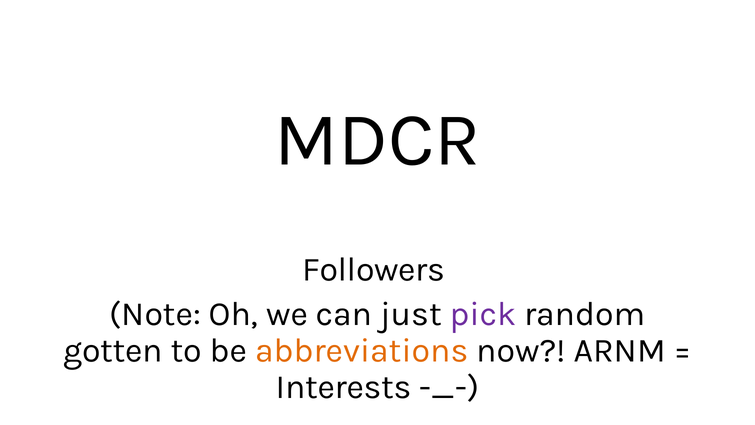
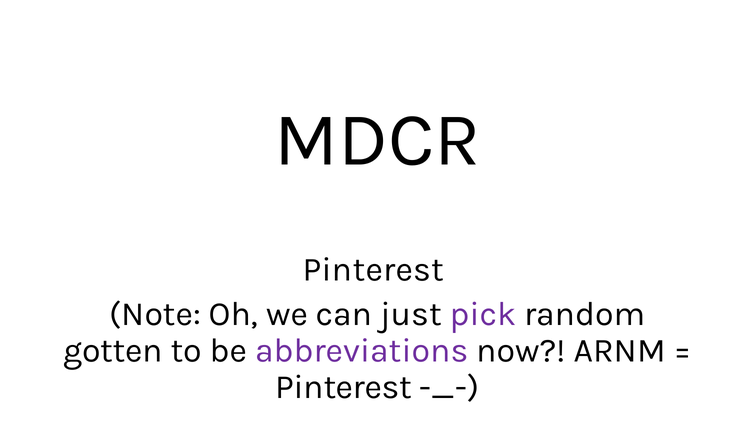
Followers at (374, 270): Followers -> Pinterest
abbreviations colour: orange -> purple
Interests at (344, 387): Interests -> Pinterest
